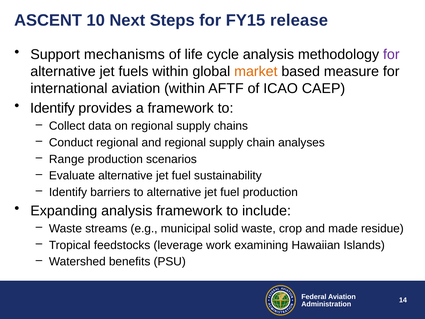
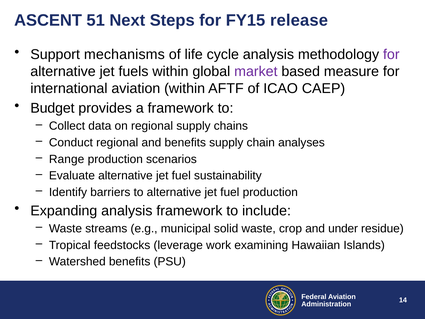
10: 10 -> 51
market colour: orange -> purple
Identify at (52, 108): Identify -> Budget
and regional: regional -> benefits
made: made -> under
